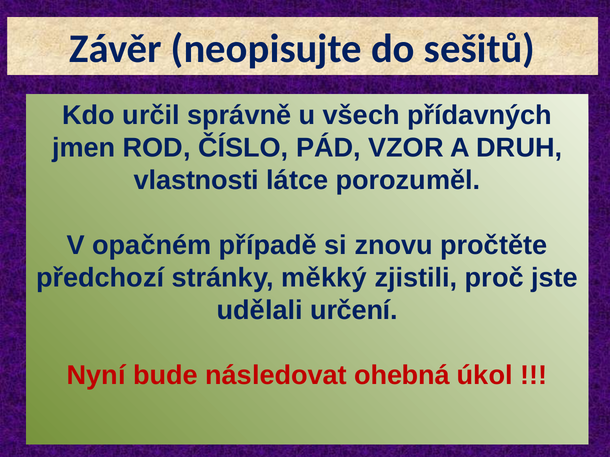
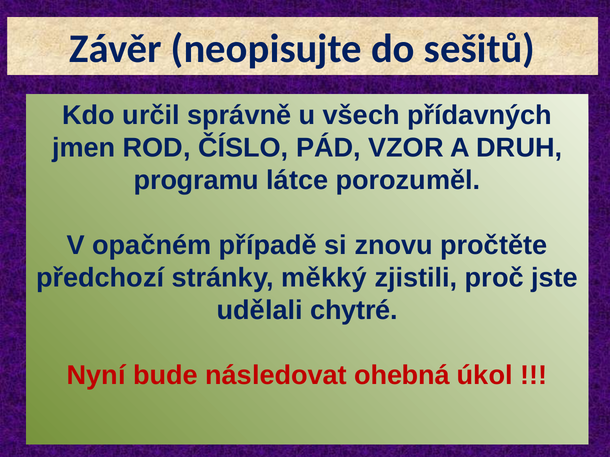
vlastnosti: vlastnosti -> programu
určení: určení -> chytré
